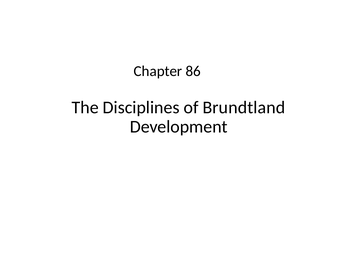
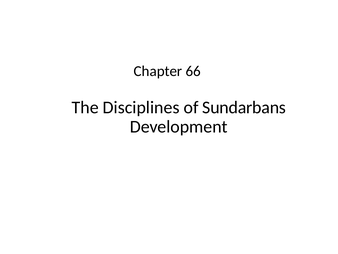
86: 86 -> 66
Brundtland: Brundtland -> Sundarbans
